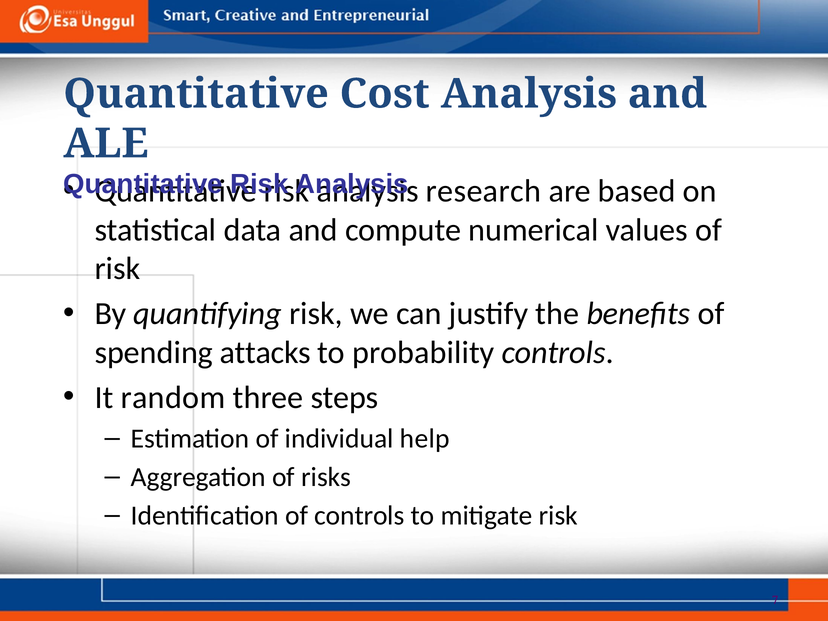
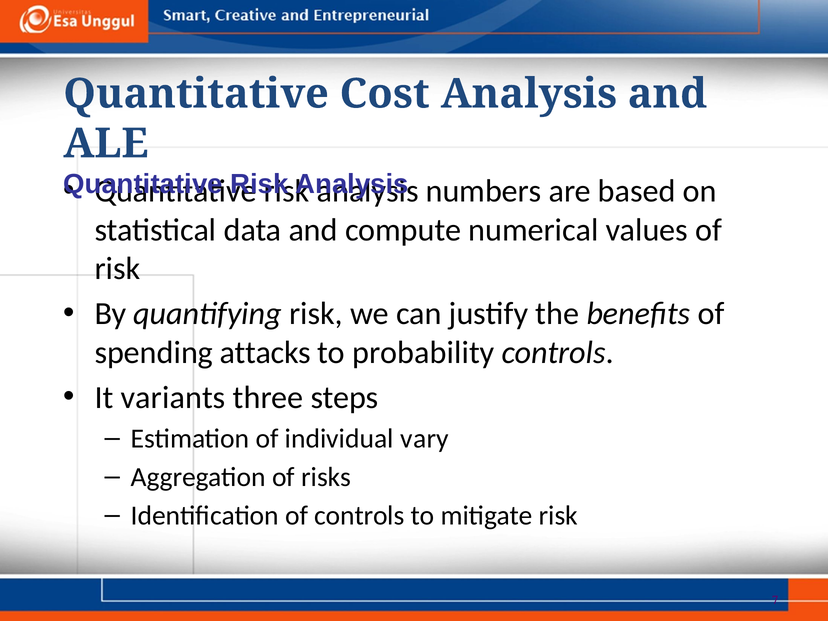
research: research -> numbers
random: random -> variants
help: help -> vary
